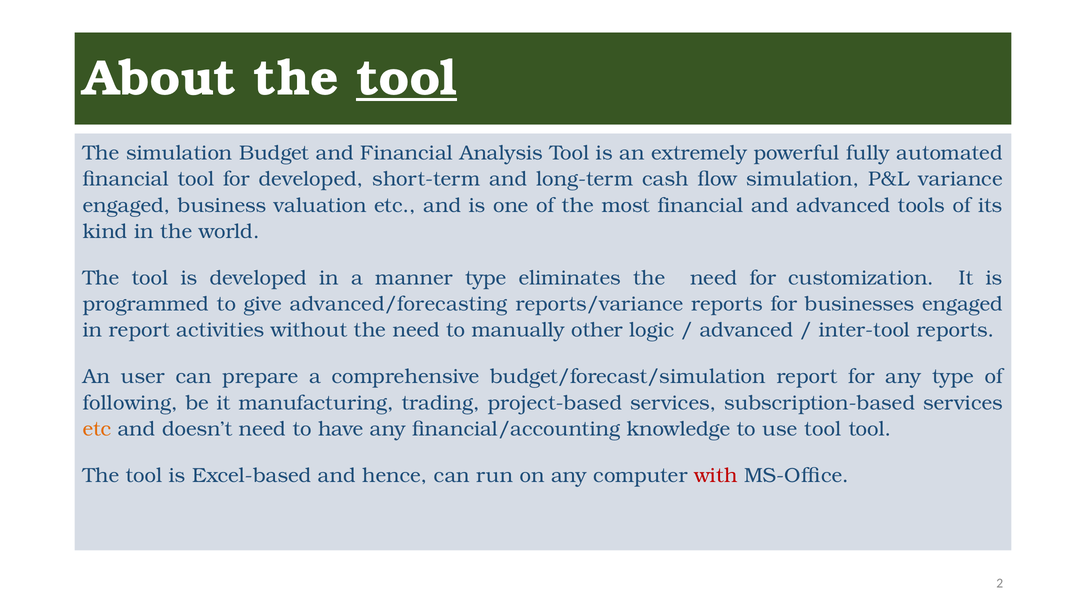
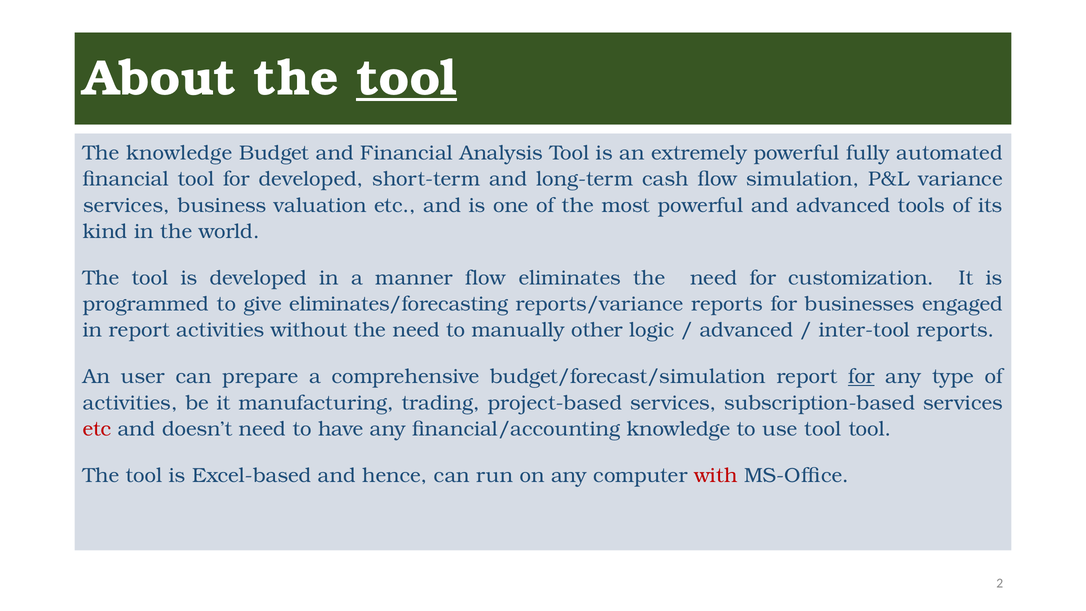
The simulation: simulation -> knowledge
engaged at (127, 205): engaged -> services
most financial: financial -> powerful
manner type: type -> flow
advanced/forecasting: advanced/forecasting -> eliminates/forecasting
for at (861, 377) underline: none -> present
following at (130, 403): following -> activities
etc at (97, 429) colour: orange -> red
